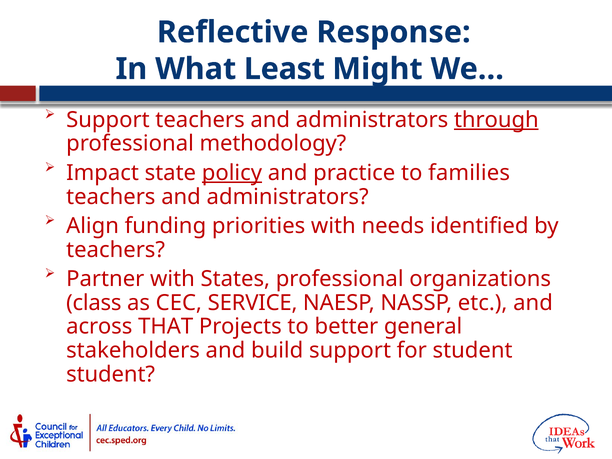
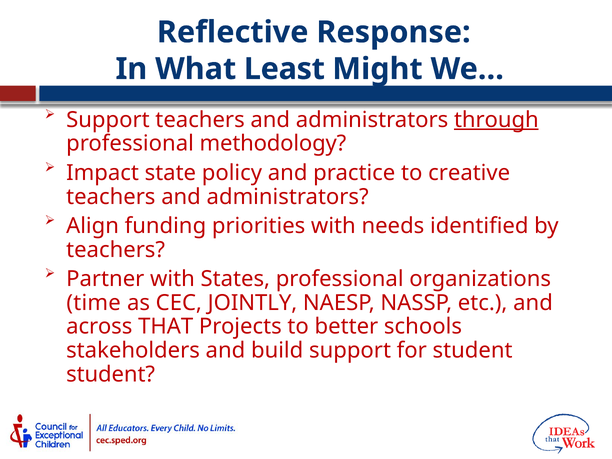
policy underline: present -> none
families: families -> creative
class: class -> time
SERVICE: SERVICE -> JOINTLY
general: general -> schools
